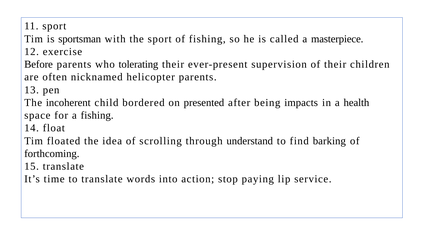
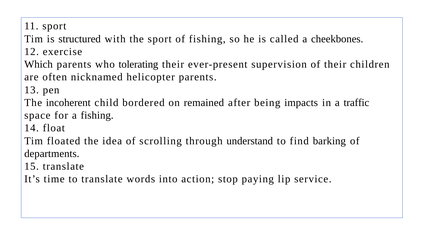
sportsman: sportsman -> structured
masterpiece: masterpiece -> cheekbones
Before: Before -> Which
presented: presented -> remained
health: health -> traffic
forthcoming: forthcoming -> departments
